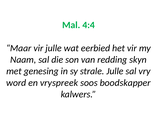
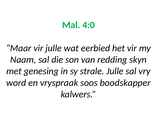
4:4: 4:4 -> 4:0
vryspreek: vryspreek -> vryspraak
